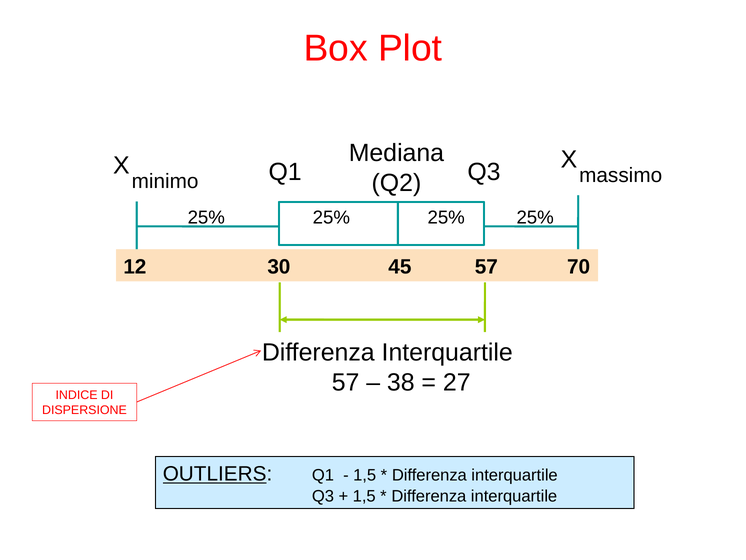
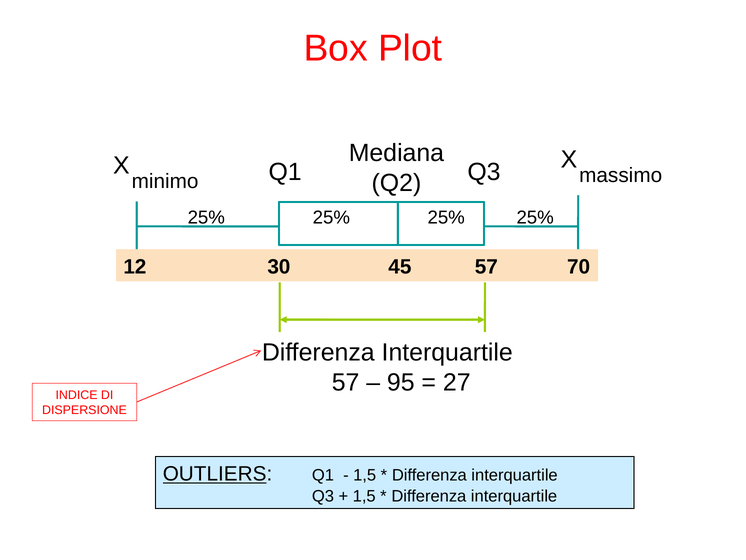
38: 38 -> 95
